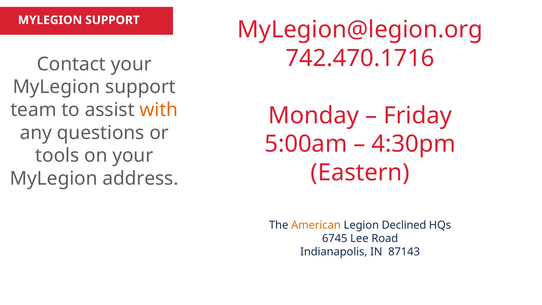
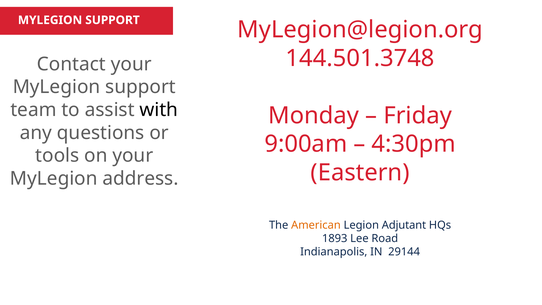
742.470.1716: 742.470.1716 -> 144.501.3748
with colour: orange -> black
5:00am: 5:00am -> 9:00am
Declined: Declined -> Adjutant
6745: 6745 -> 1893
87143: 87143 -> 29144
